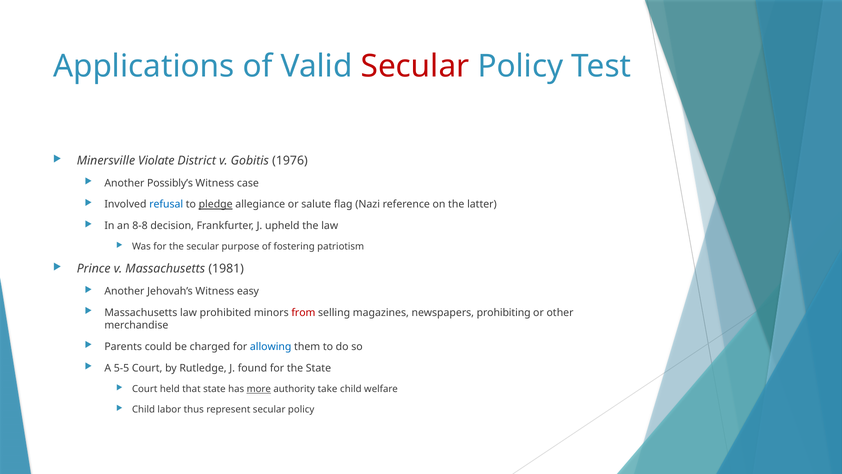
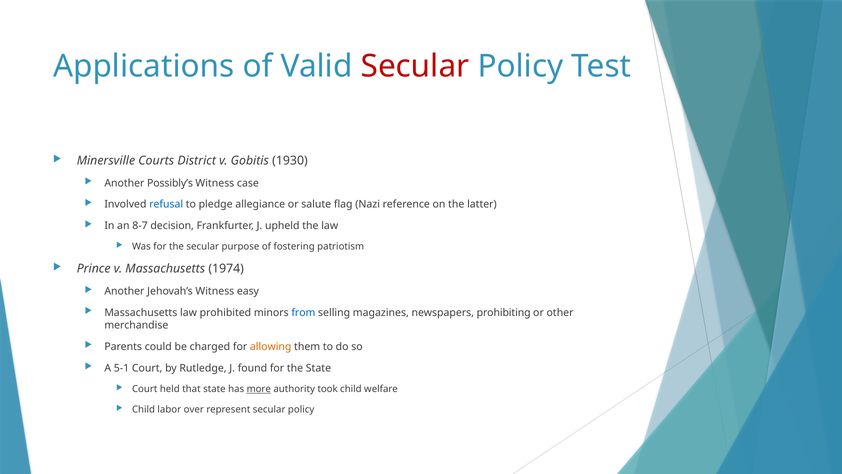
Violate: Violate -> Courts
1976: 1976 -> 1930
pledge underline: present -> none
8-8: 8-8 -> 8-7
1981: 1981 -> 1974
from colour: red -> blue
allowing colour: blue -> orange
5-5: 5-5 -> 5-1
take: take -> took
thus: thus -> over
